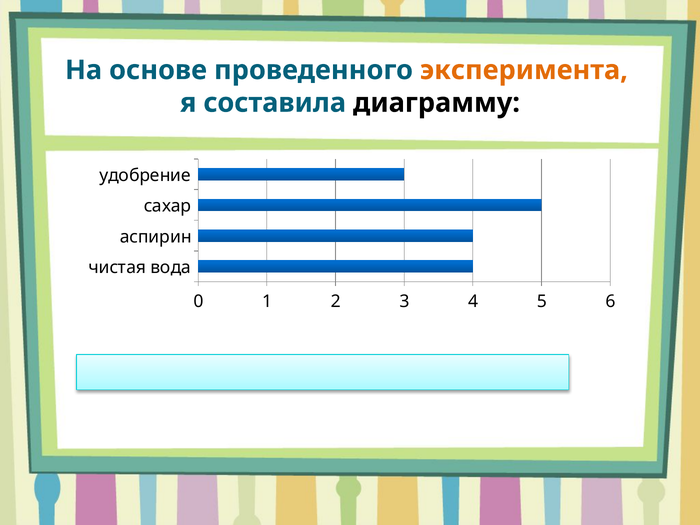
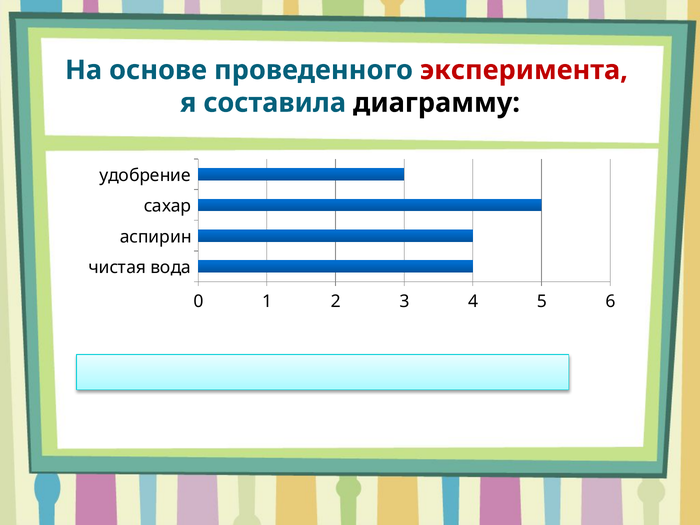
эксперимента colour: orange -> red
